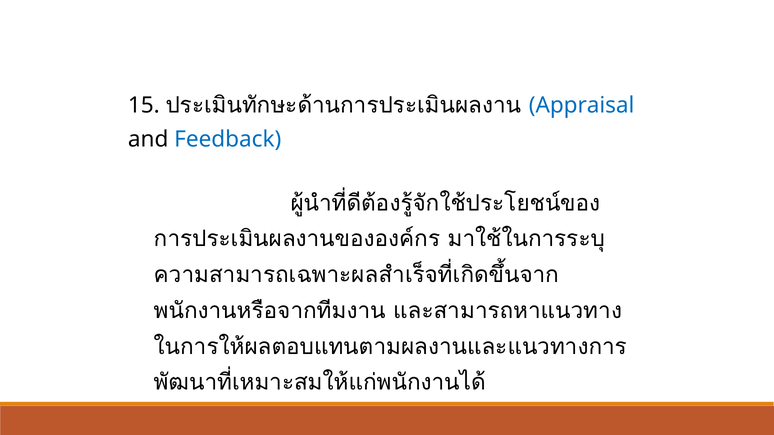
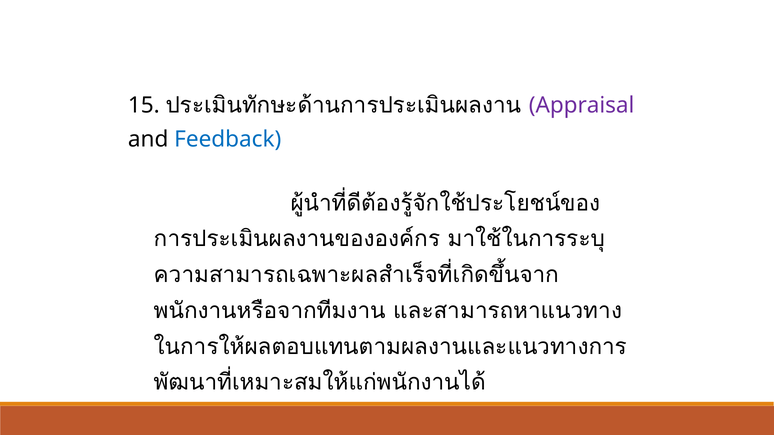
Appraisal colour: blue -> purple
